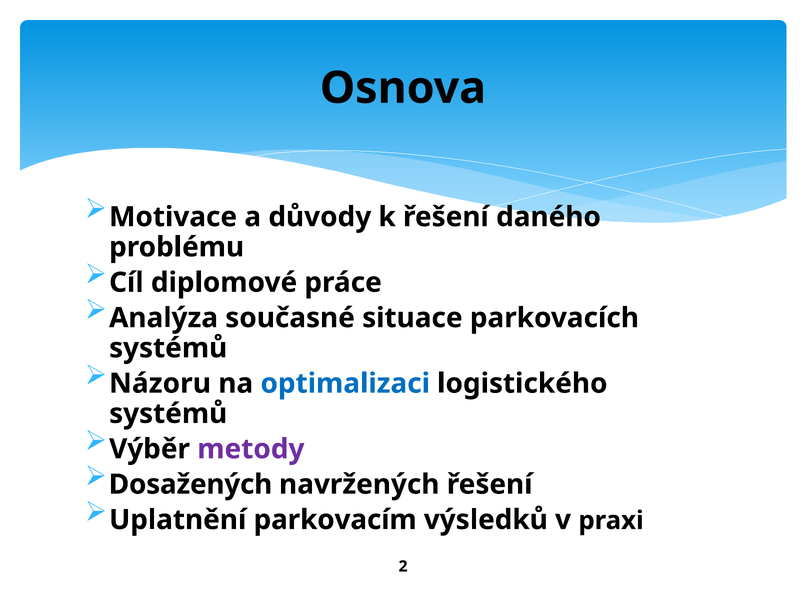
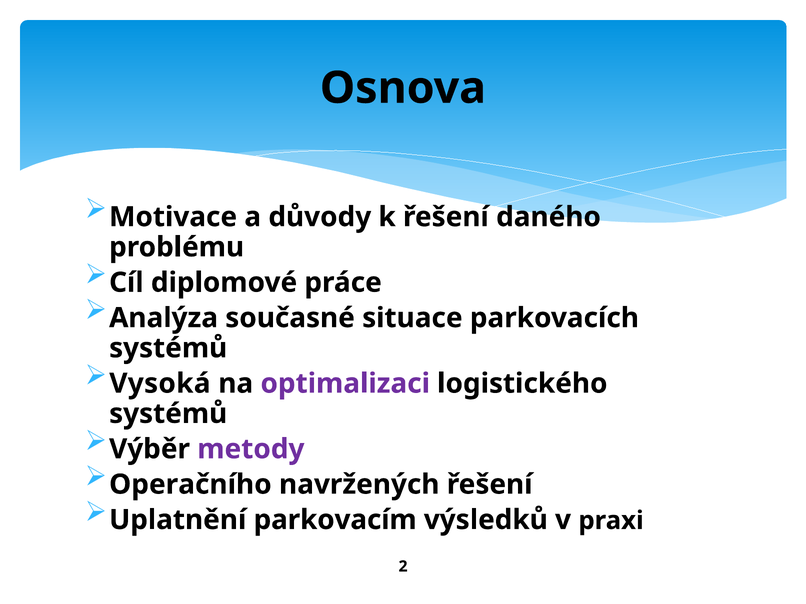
Názoru: Názoru -> Vysoká
optimalizaci colour: blue -> purple
Dosažených: Dosažených -> Operačního
